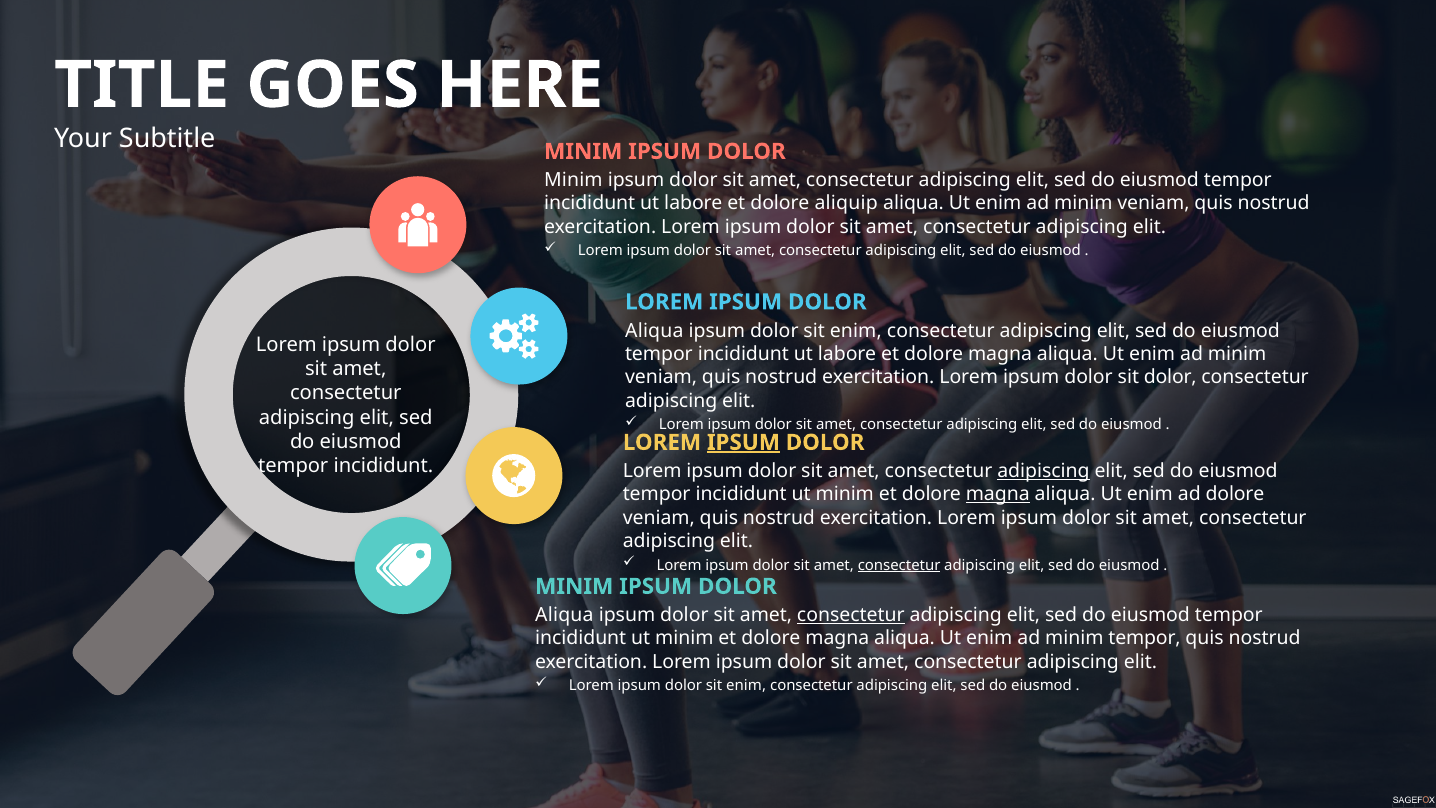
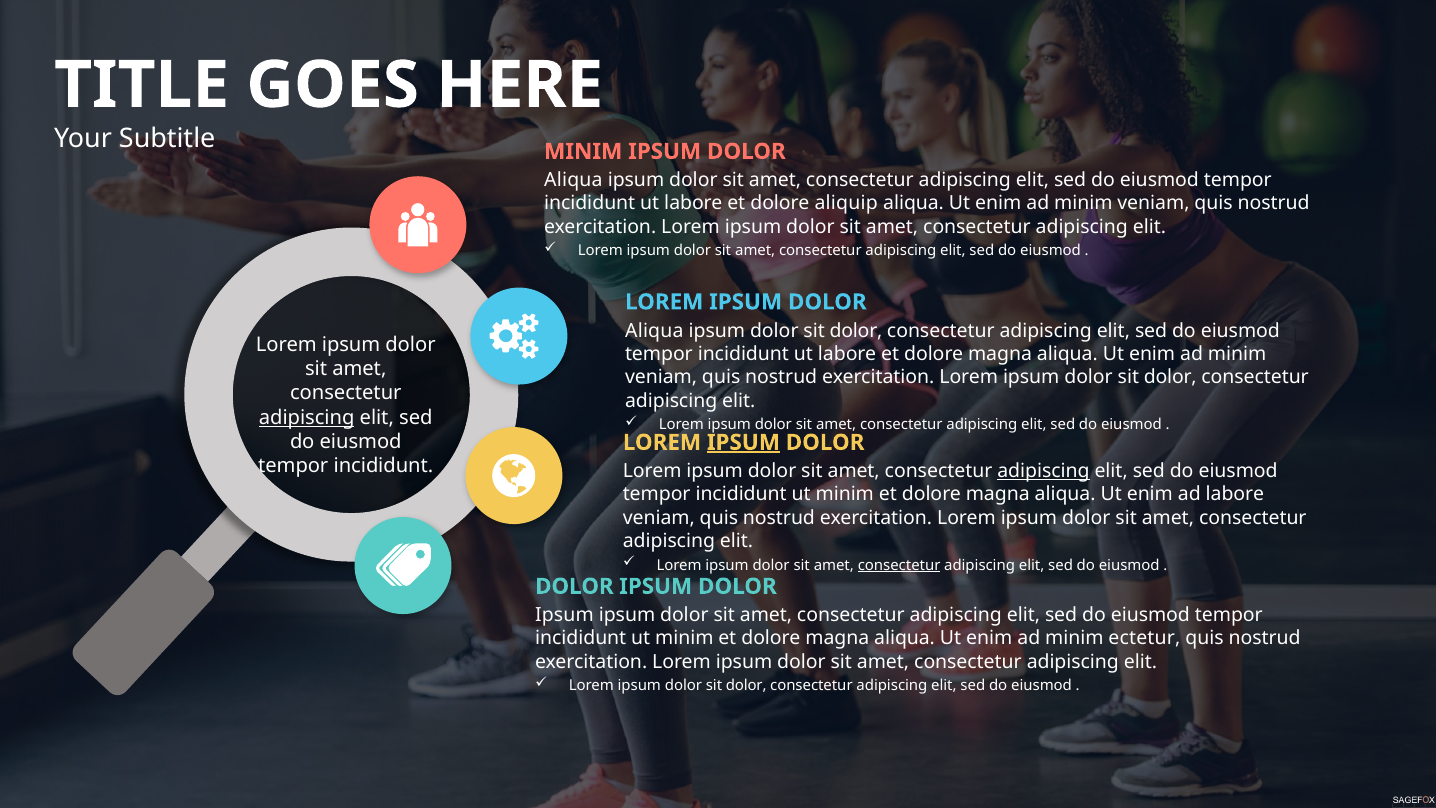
Minim at (573, 180): Minim -> Aliqua
enim at (856, 330): enim -> dolor
adipiscing at (307, 417) underline: none -> present
magna at (998, 494) underline: present -> none
ad dolore: dolore -> labore
MINIM at (574, 586): MINIM -> DOLOR
Aliqua at (564, 615): Aliqua -> Ipsum
consectetur at (851, 615) underline: present -> none
minim tempor: tempor -> ectetur
enim at (746, 685): enim -> dolor
